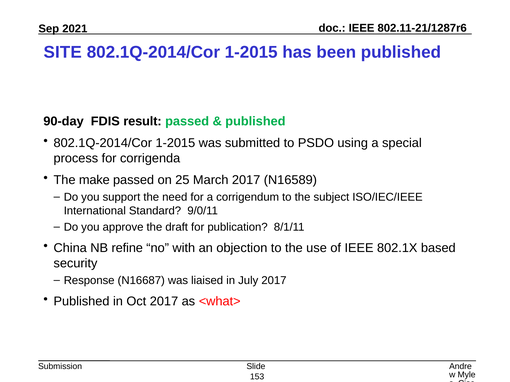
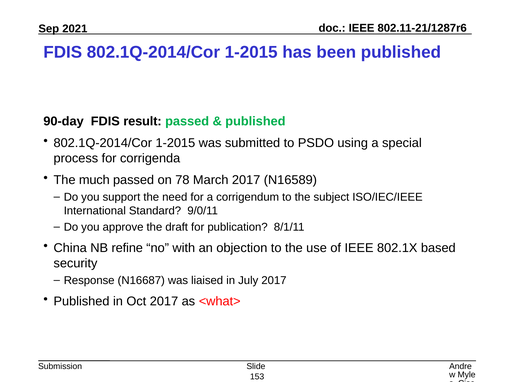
SITE at (63, 52): SITE -> FDIS
make: make -> much
25: 25 -> 78
